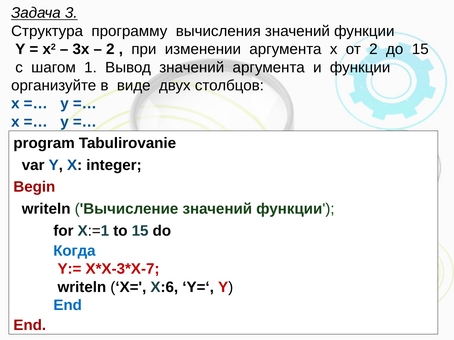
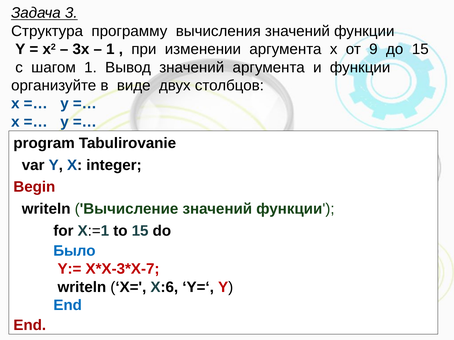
2 at (110, 49): 2 -> 1
от 2: 2 -> 9
Когда: Когда -> Было
